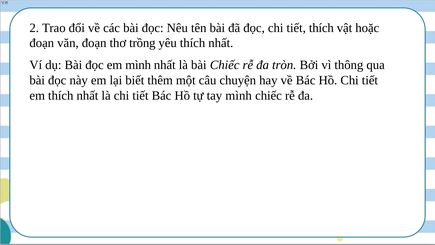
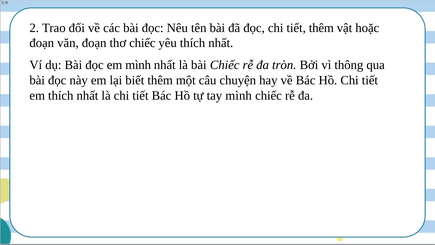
tiết thích: thích -> thêm
thơ trồng: trồng -> chiếc
